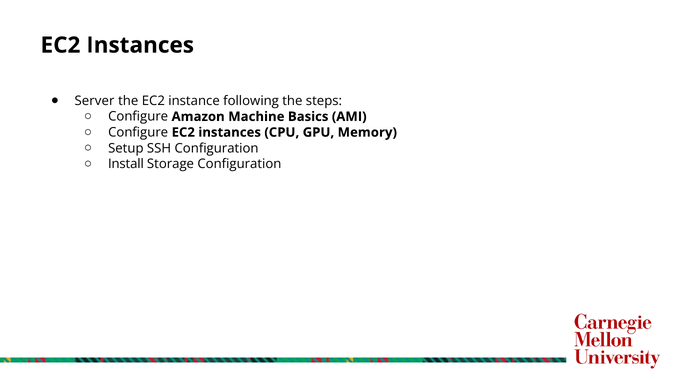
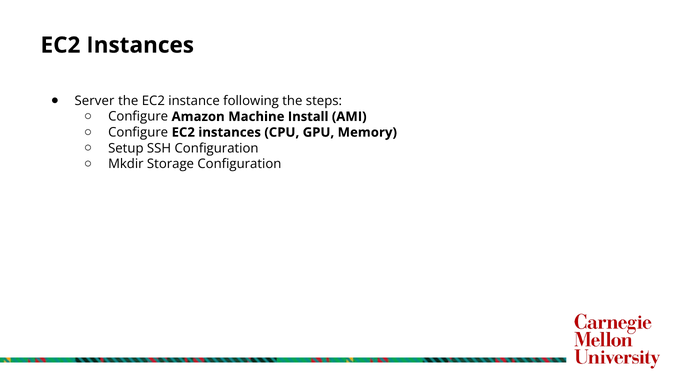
Basics: Basics -> Install
Install: Install -> Mkdir
